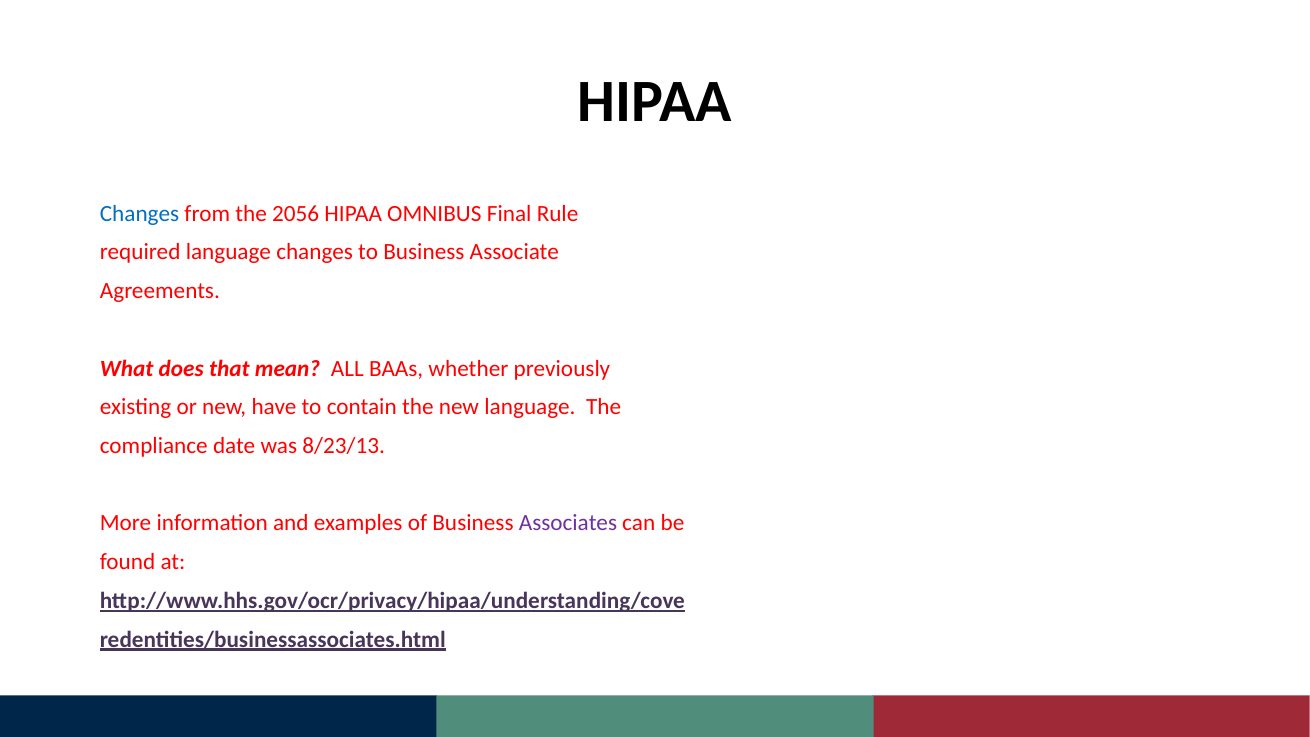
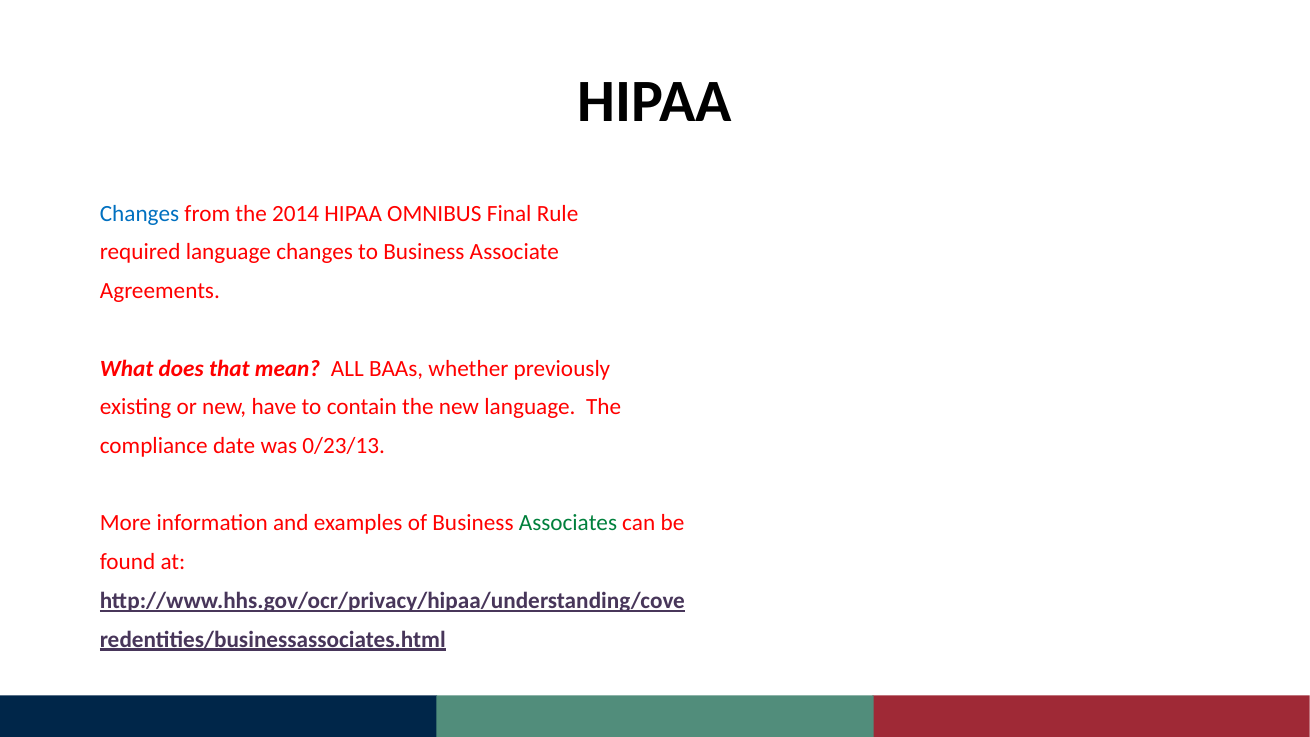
2056: 2056 -> 2014
8/23/13: 8/23/13 -> 0/23/13
Associates colour: purple -> green
